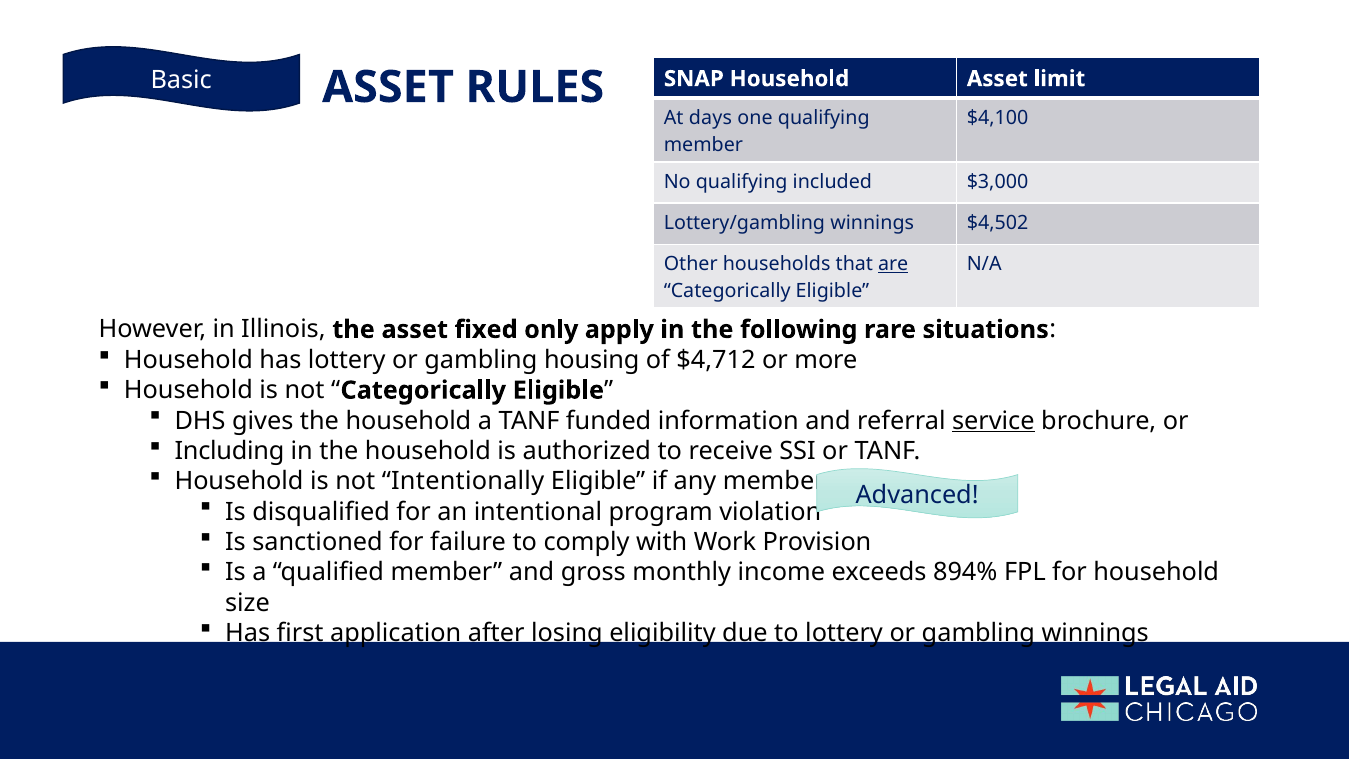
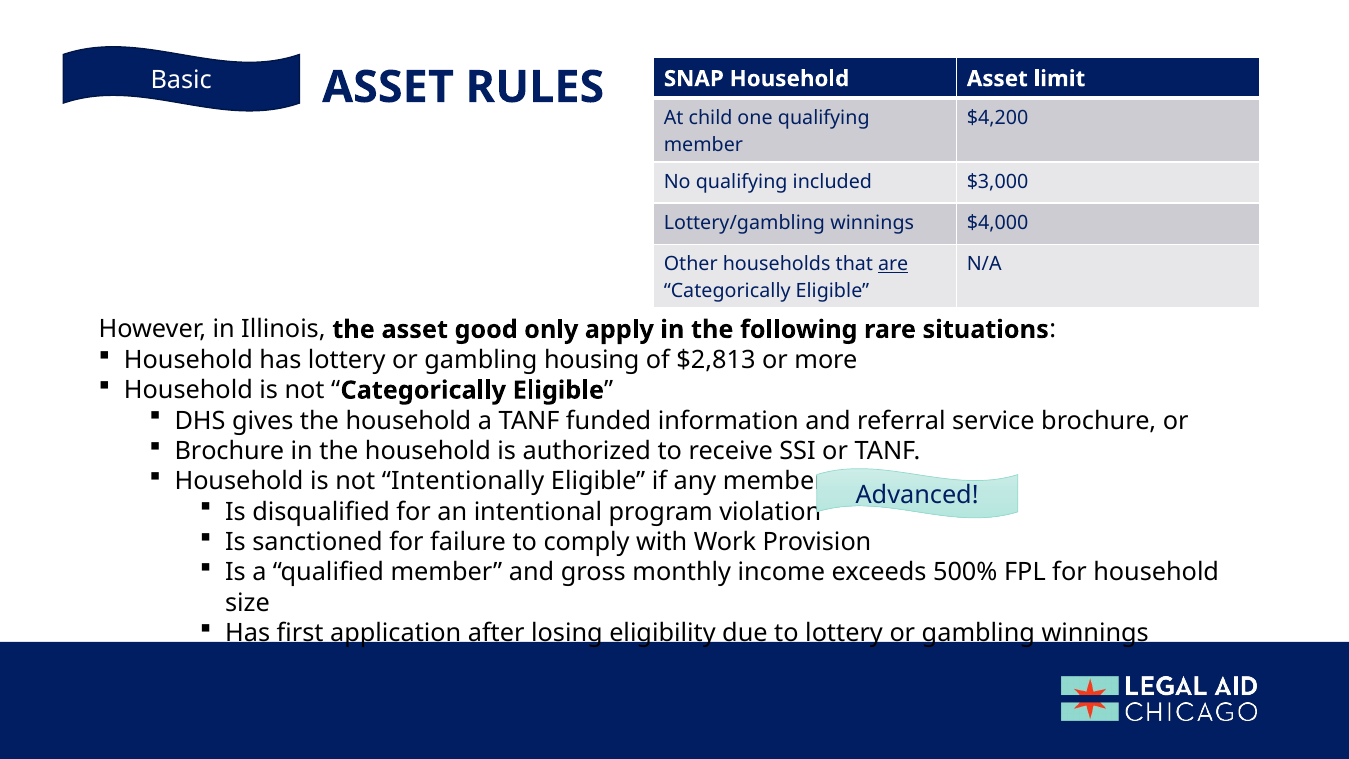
days: days -> child
$4,100: $4,100 -> $4,200
$4,502: $4,502 -> $4,000
fixed: fixed -> good
$4,712: $4,712 -> $2,813
service underline: present -> none
Including at (229, 451): Including -> Brochure
894%: 894% -> 500%
